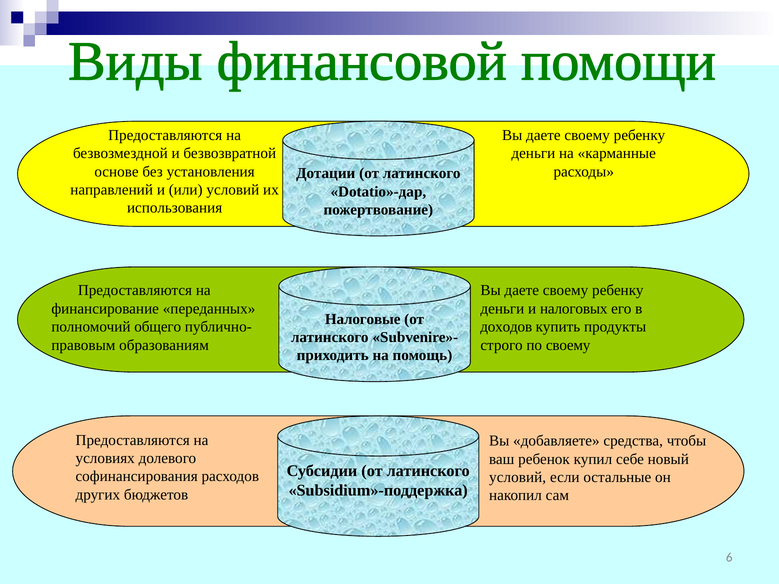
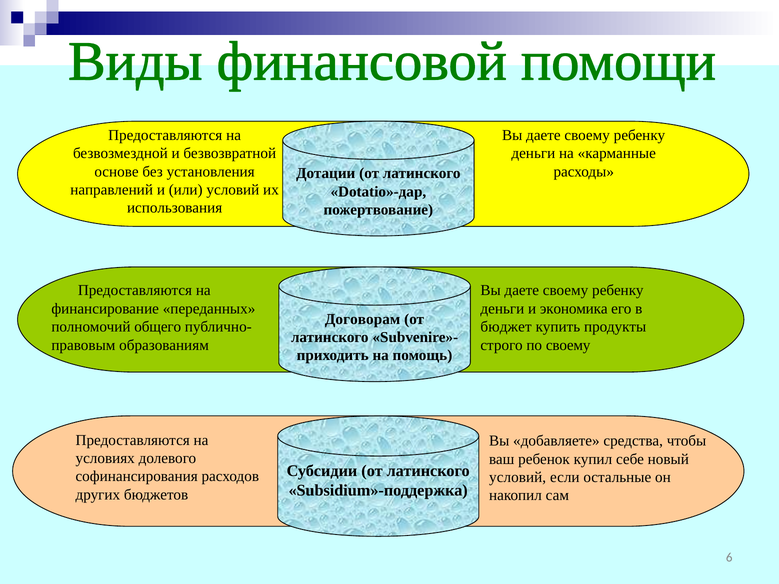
налоговых: налоговых -> экономика
Налоговые: Налоговые -> Договорам
доходов: доходов -> бюджет
